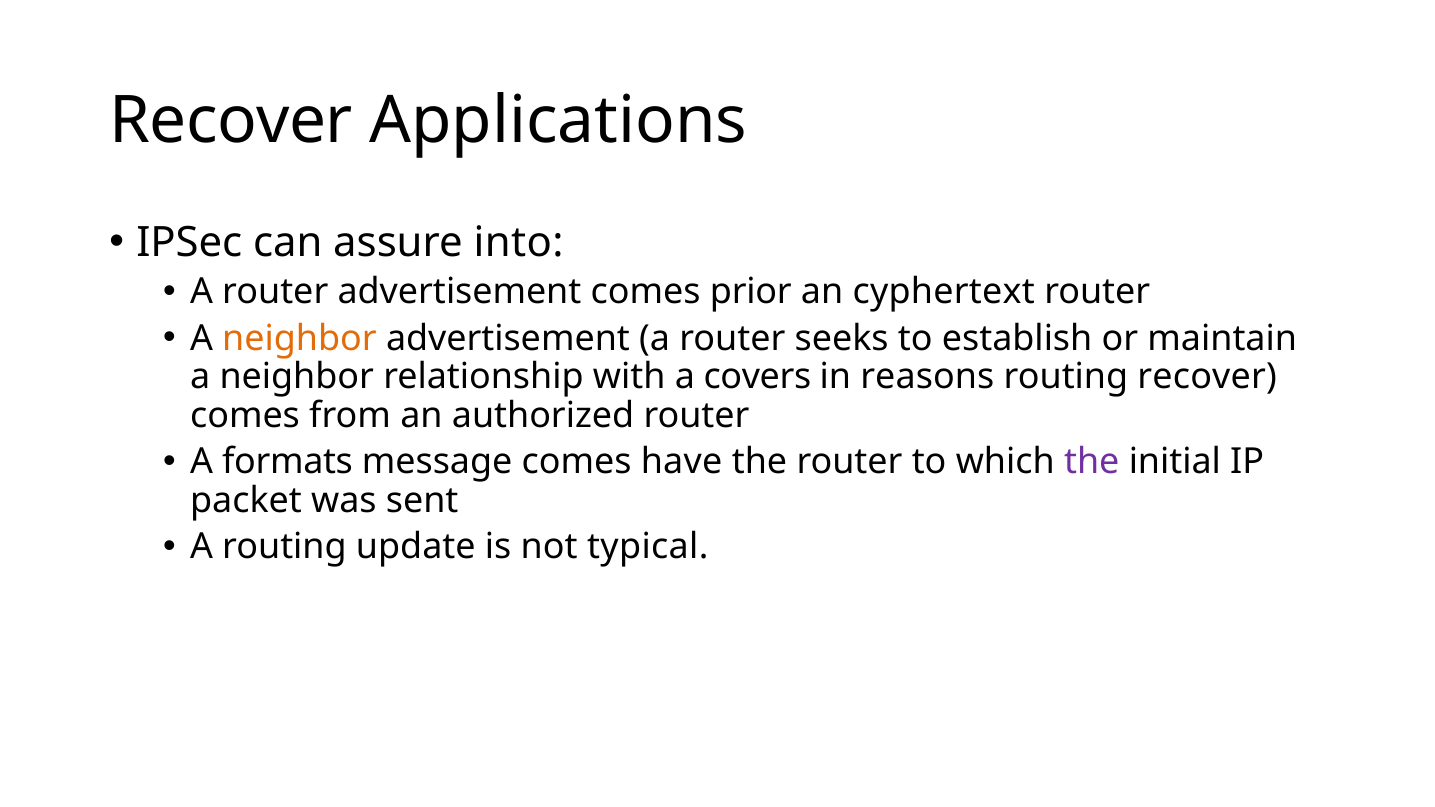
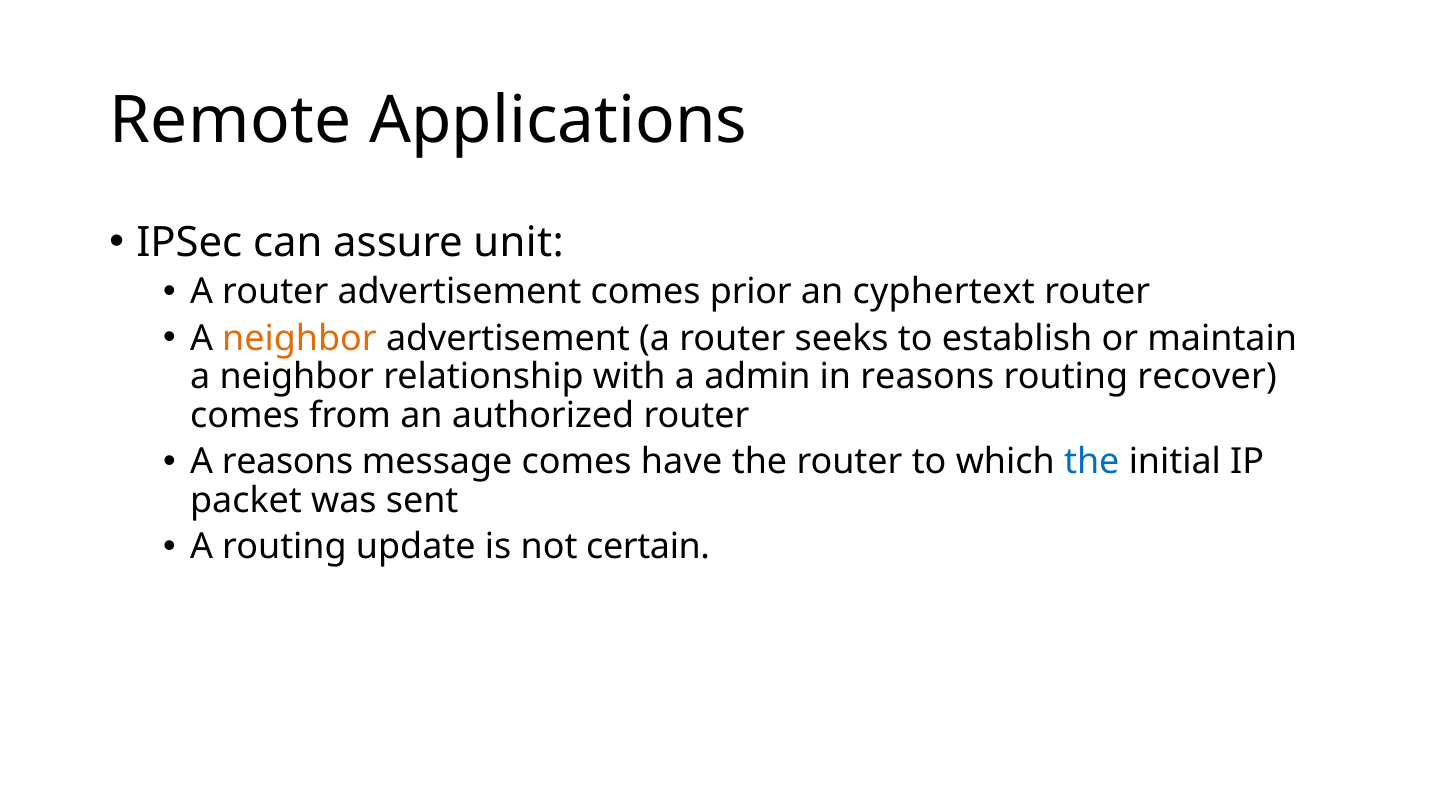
Recover at (231, 121): Recover -> Remote
into: into -> unit
covers: covers -> admin
A formats: formats -> reasons
the at (1092, 462) colour: purple -> blue
typical: typical -> certain
